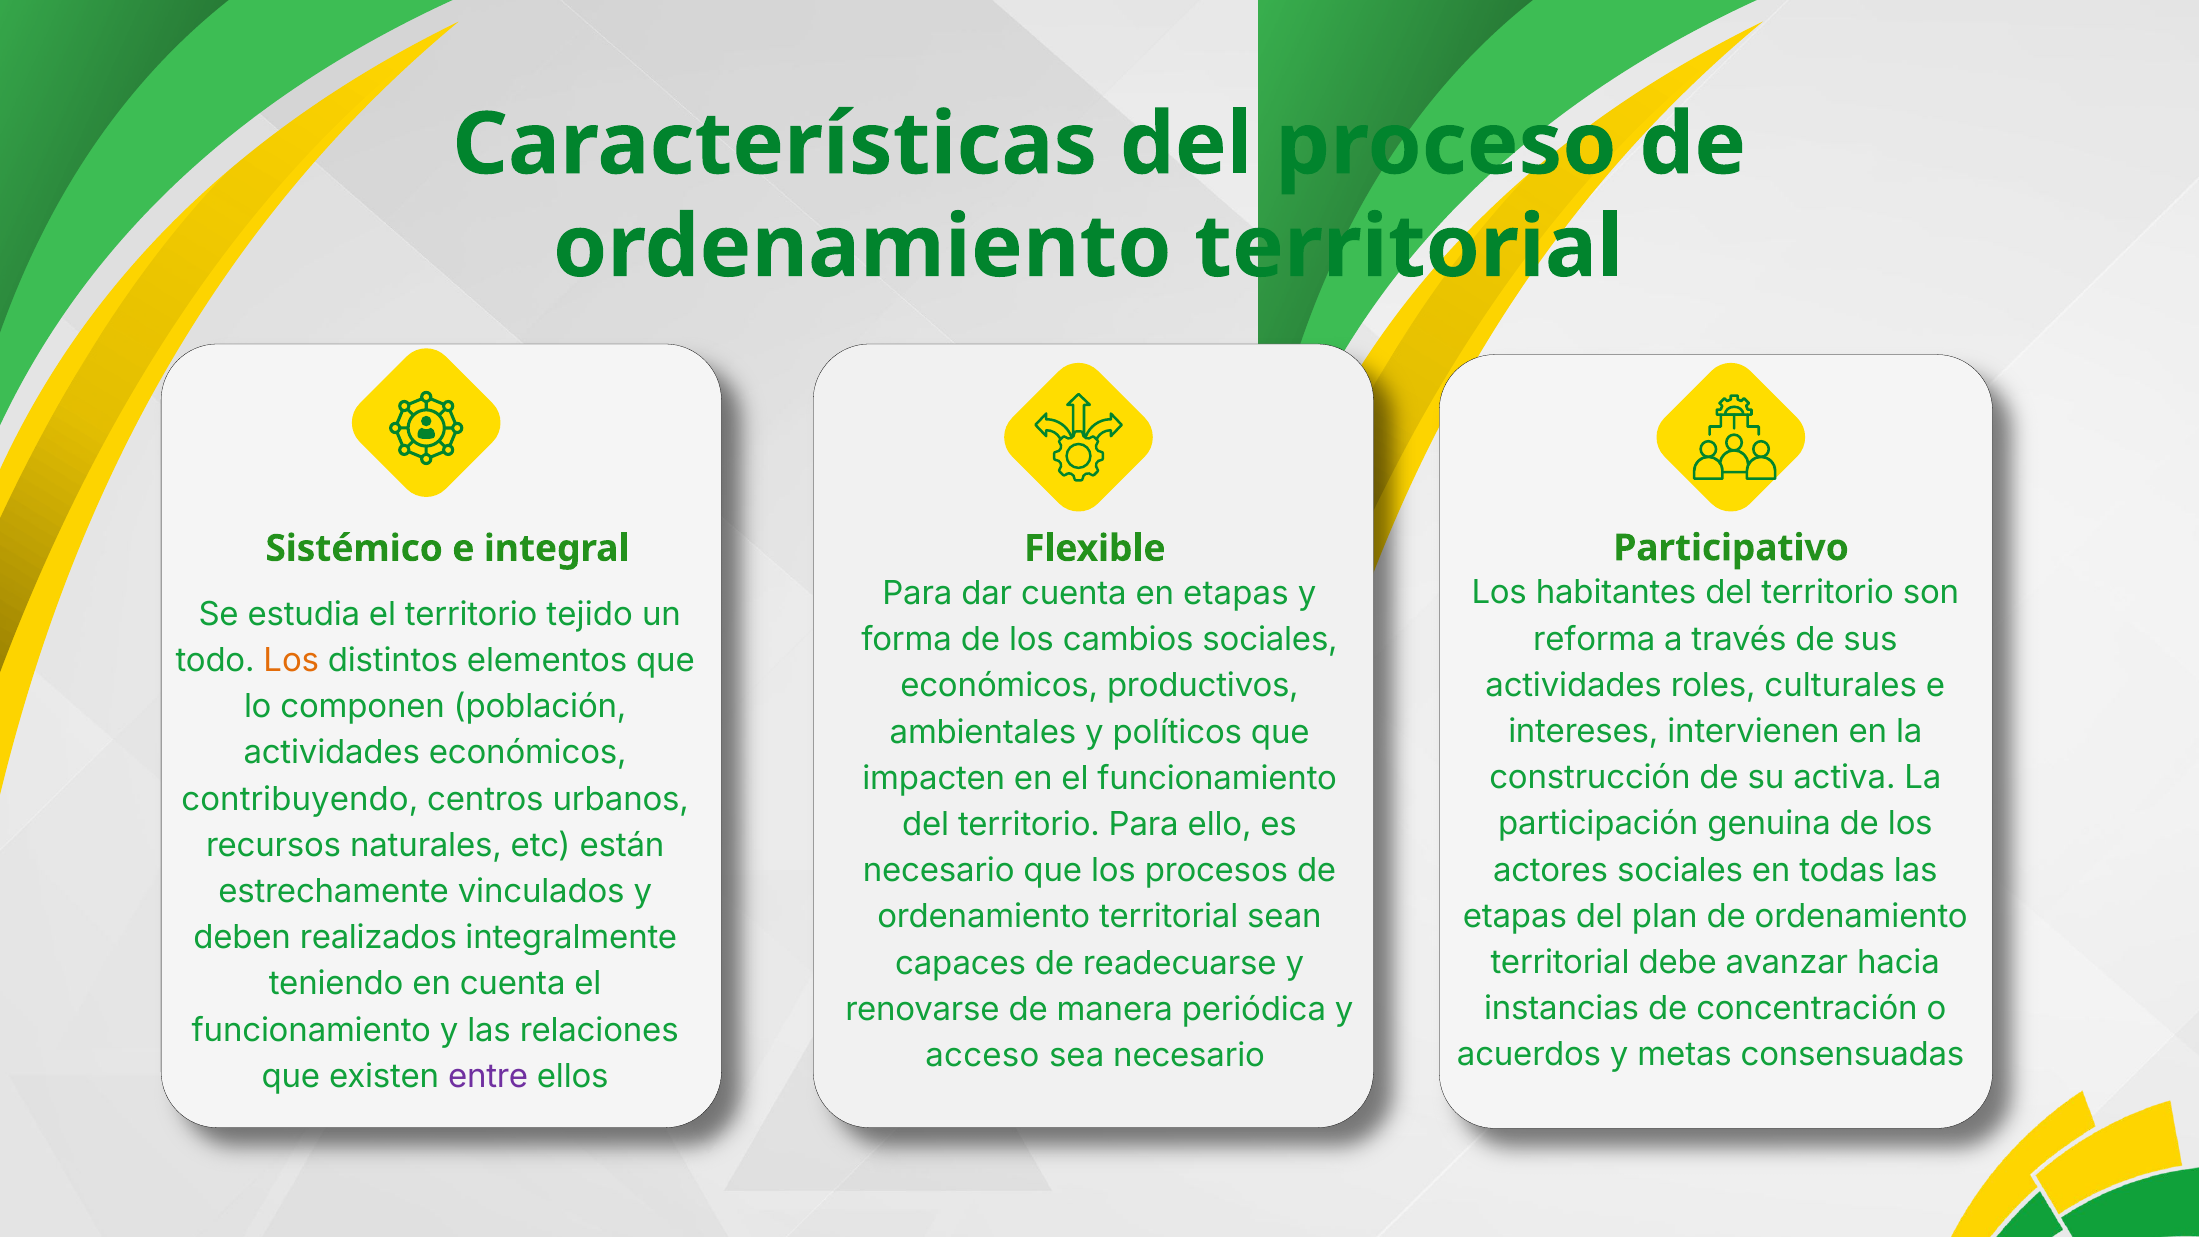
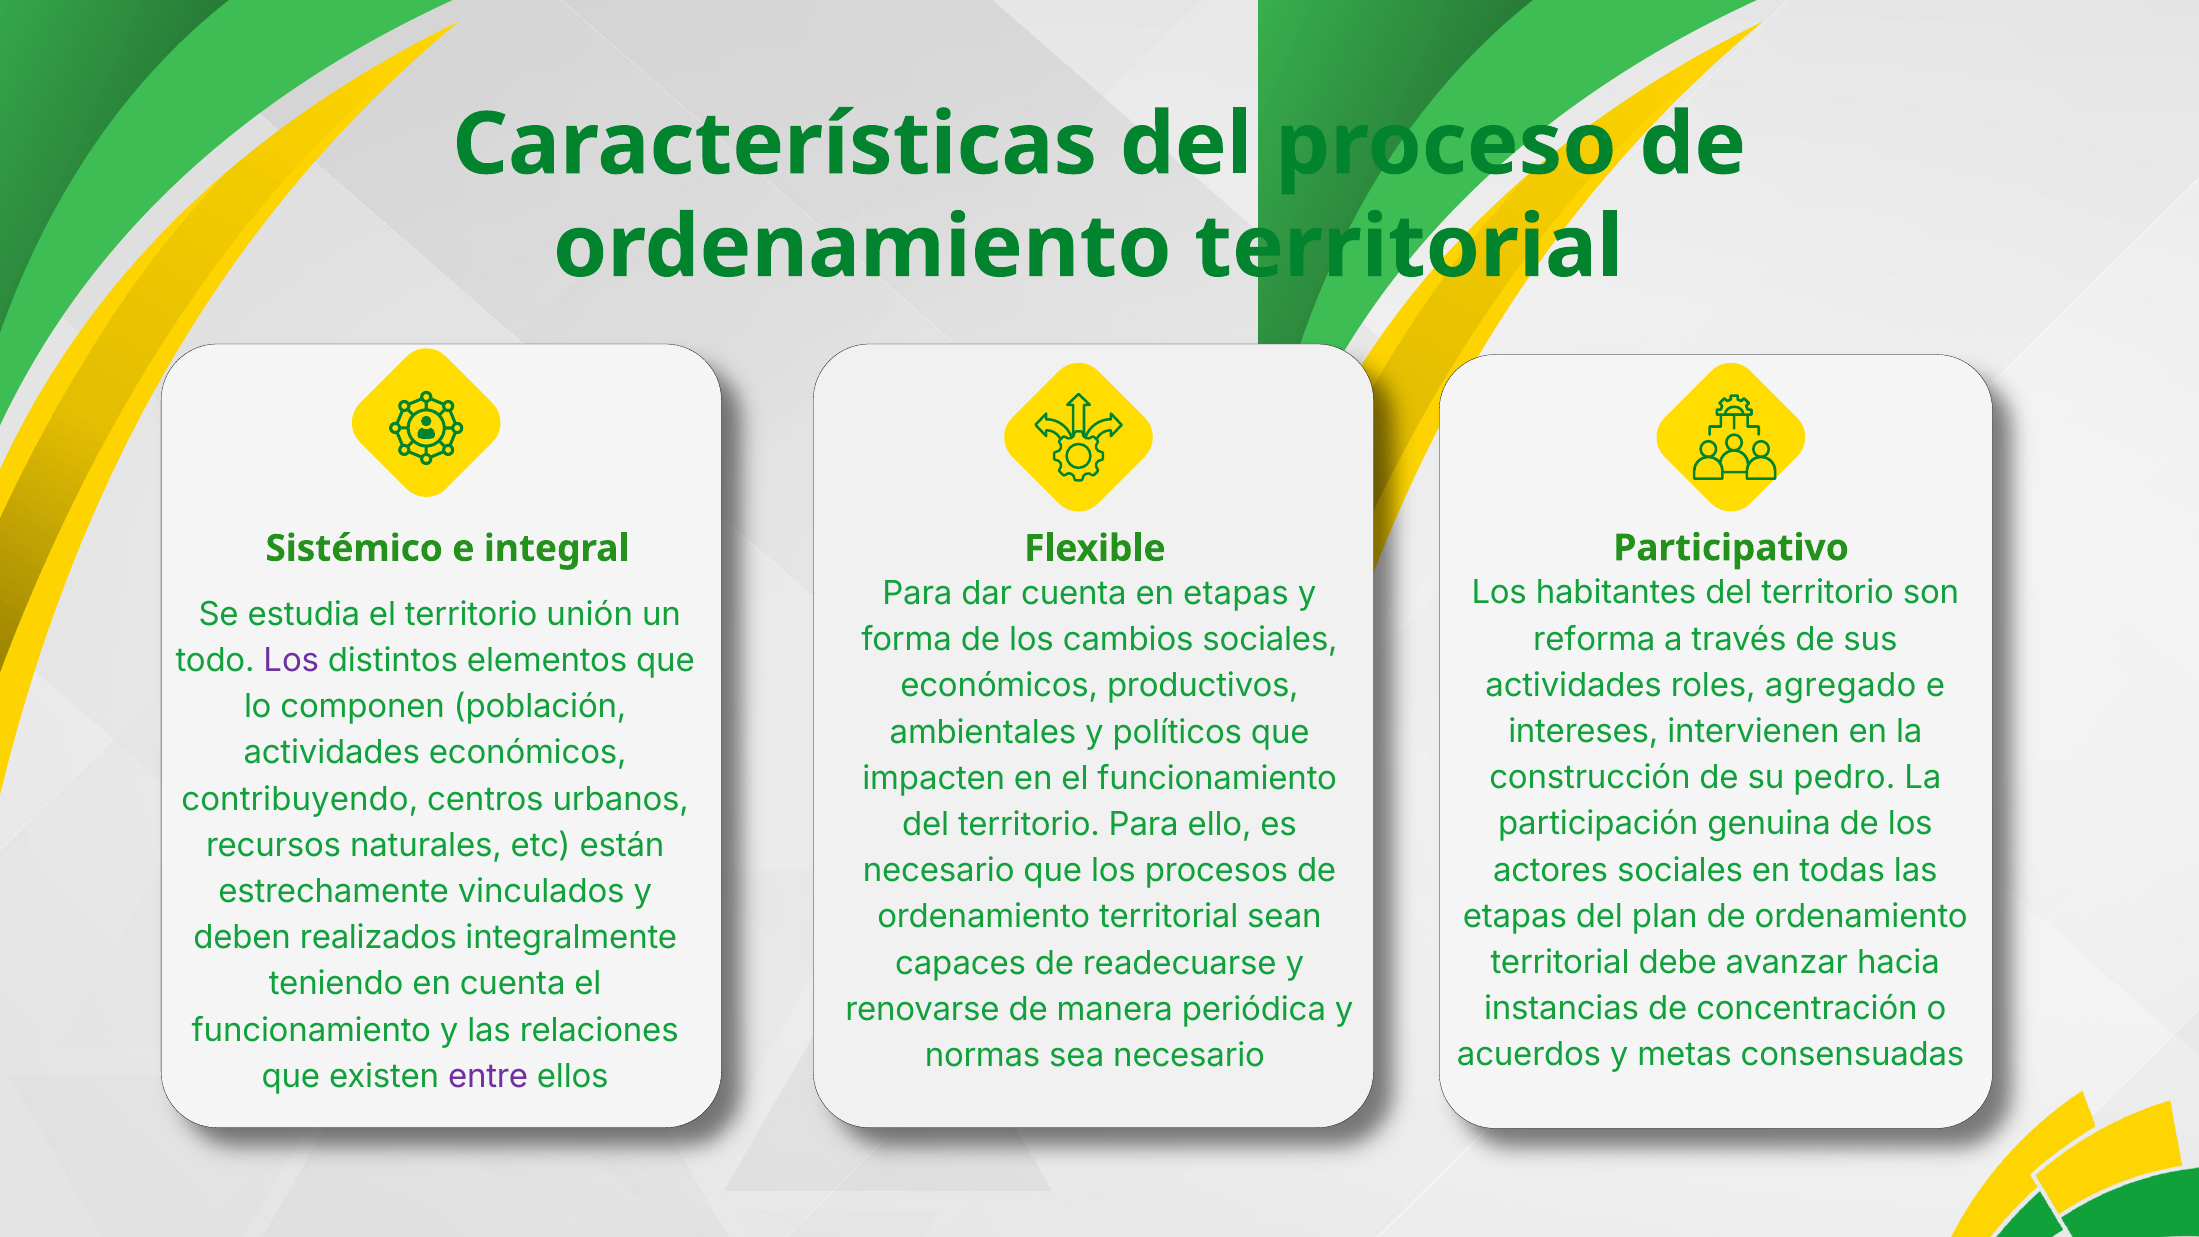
tejido: tejido -> unión
Los at (291, 661) colour: orange -> purple
culturales: culturales -> agregado
activa: activa -> pedro
acceso: acceso -> normas
